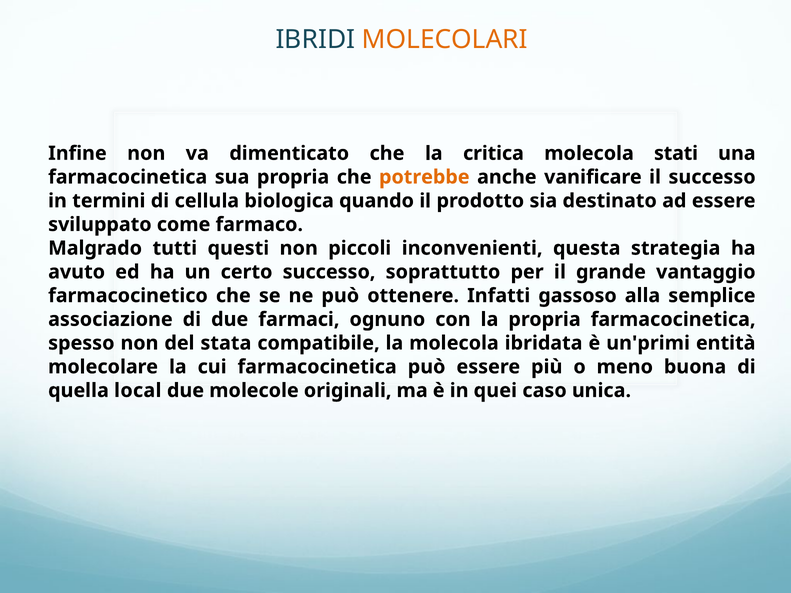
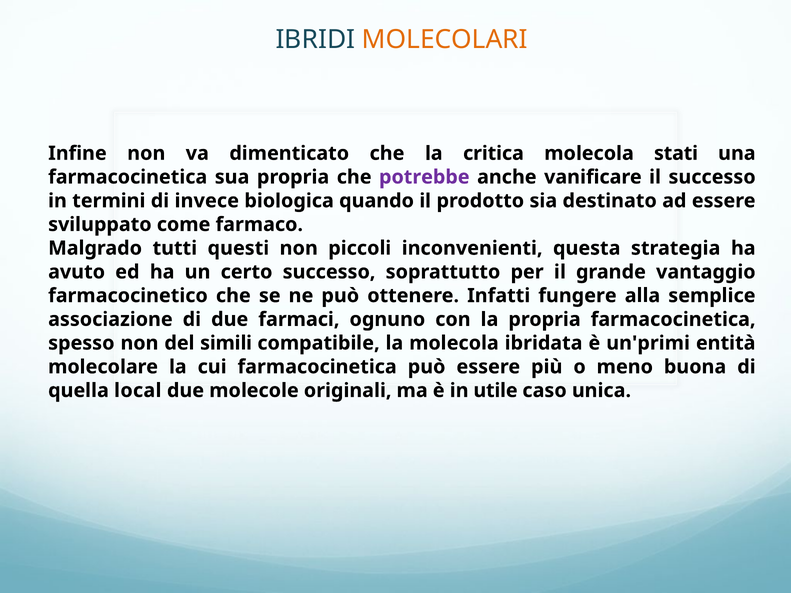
potrebbe colour: orange -> purple
cellula: cellula -> invece
gassoso: gassoso -> fungere
stata: stata -> simili
quei: quei -> utile
